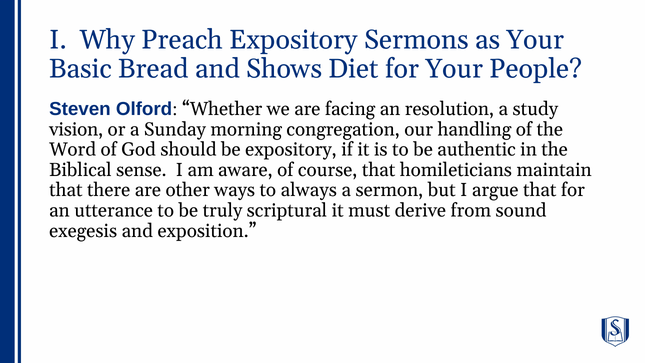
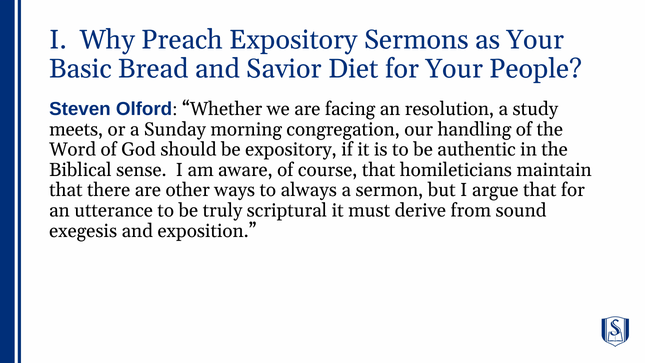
Shows: Shows -> Savior
vision: vision -> meets
